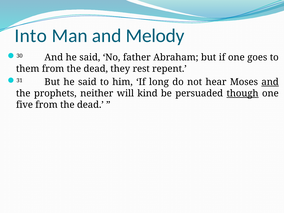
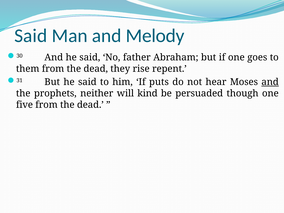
Into at (31, 36): Into -> Said
rest: rest -> rise
long: long -> puts
though underline: present -> none
